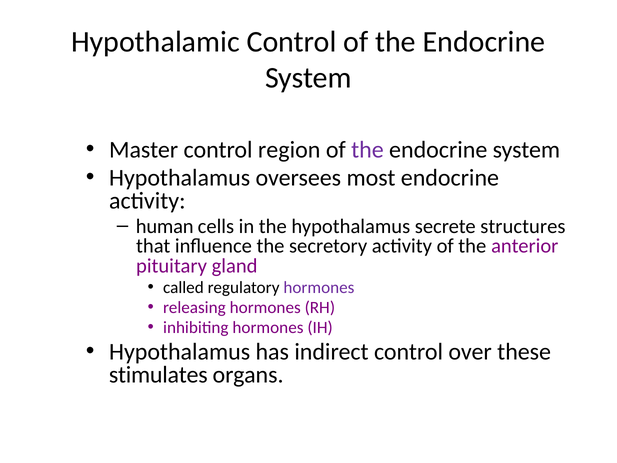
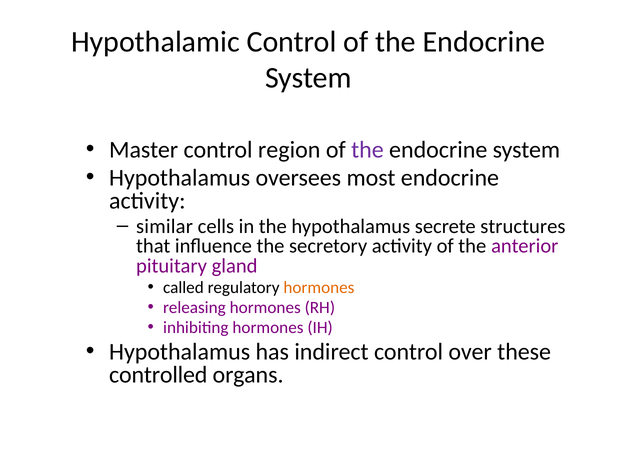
human: human -> similar
hormones at (319, 287) colour: purple -> orange
stimulates: stimulates -> controlled
